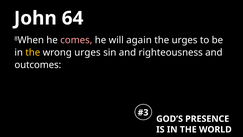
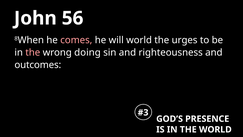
64: 64 -> 56
will again: again -> world
the at (33, 52) colour: yellow -> pink
wrong urges: urges -> doing
